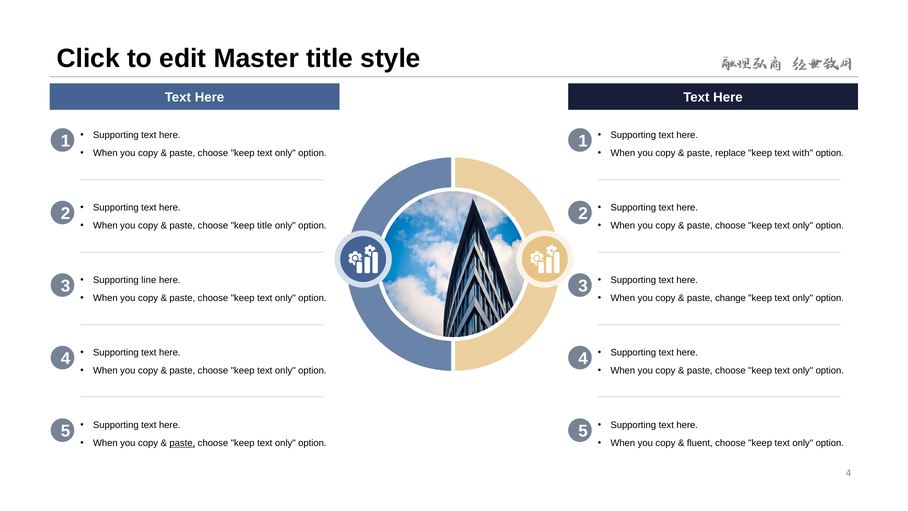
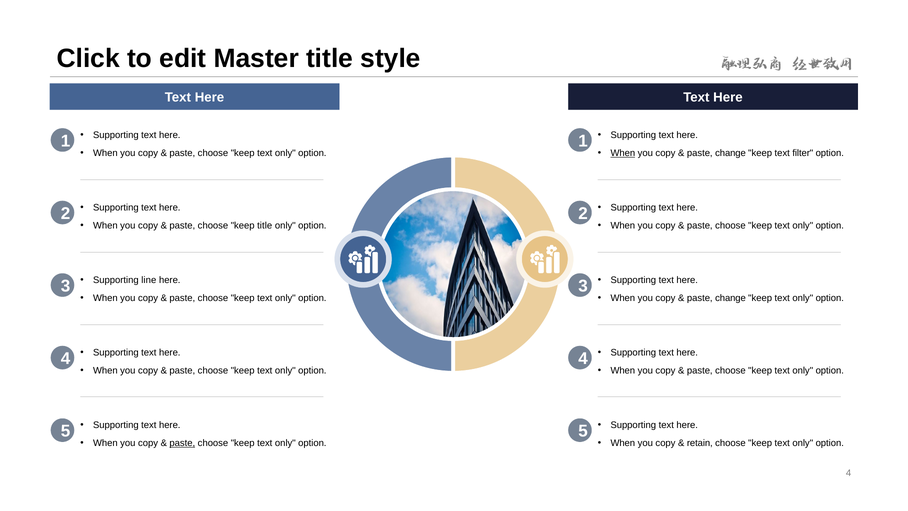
When at (623, 153) underline: none -> present
replace at (730, 153): replace -> change
with: with -> filter
fluent: fluent -> retain
